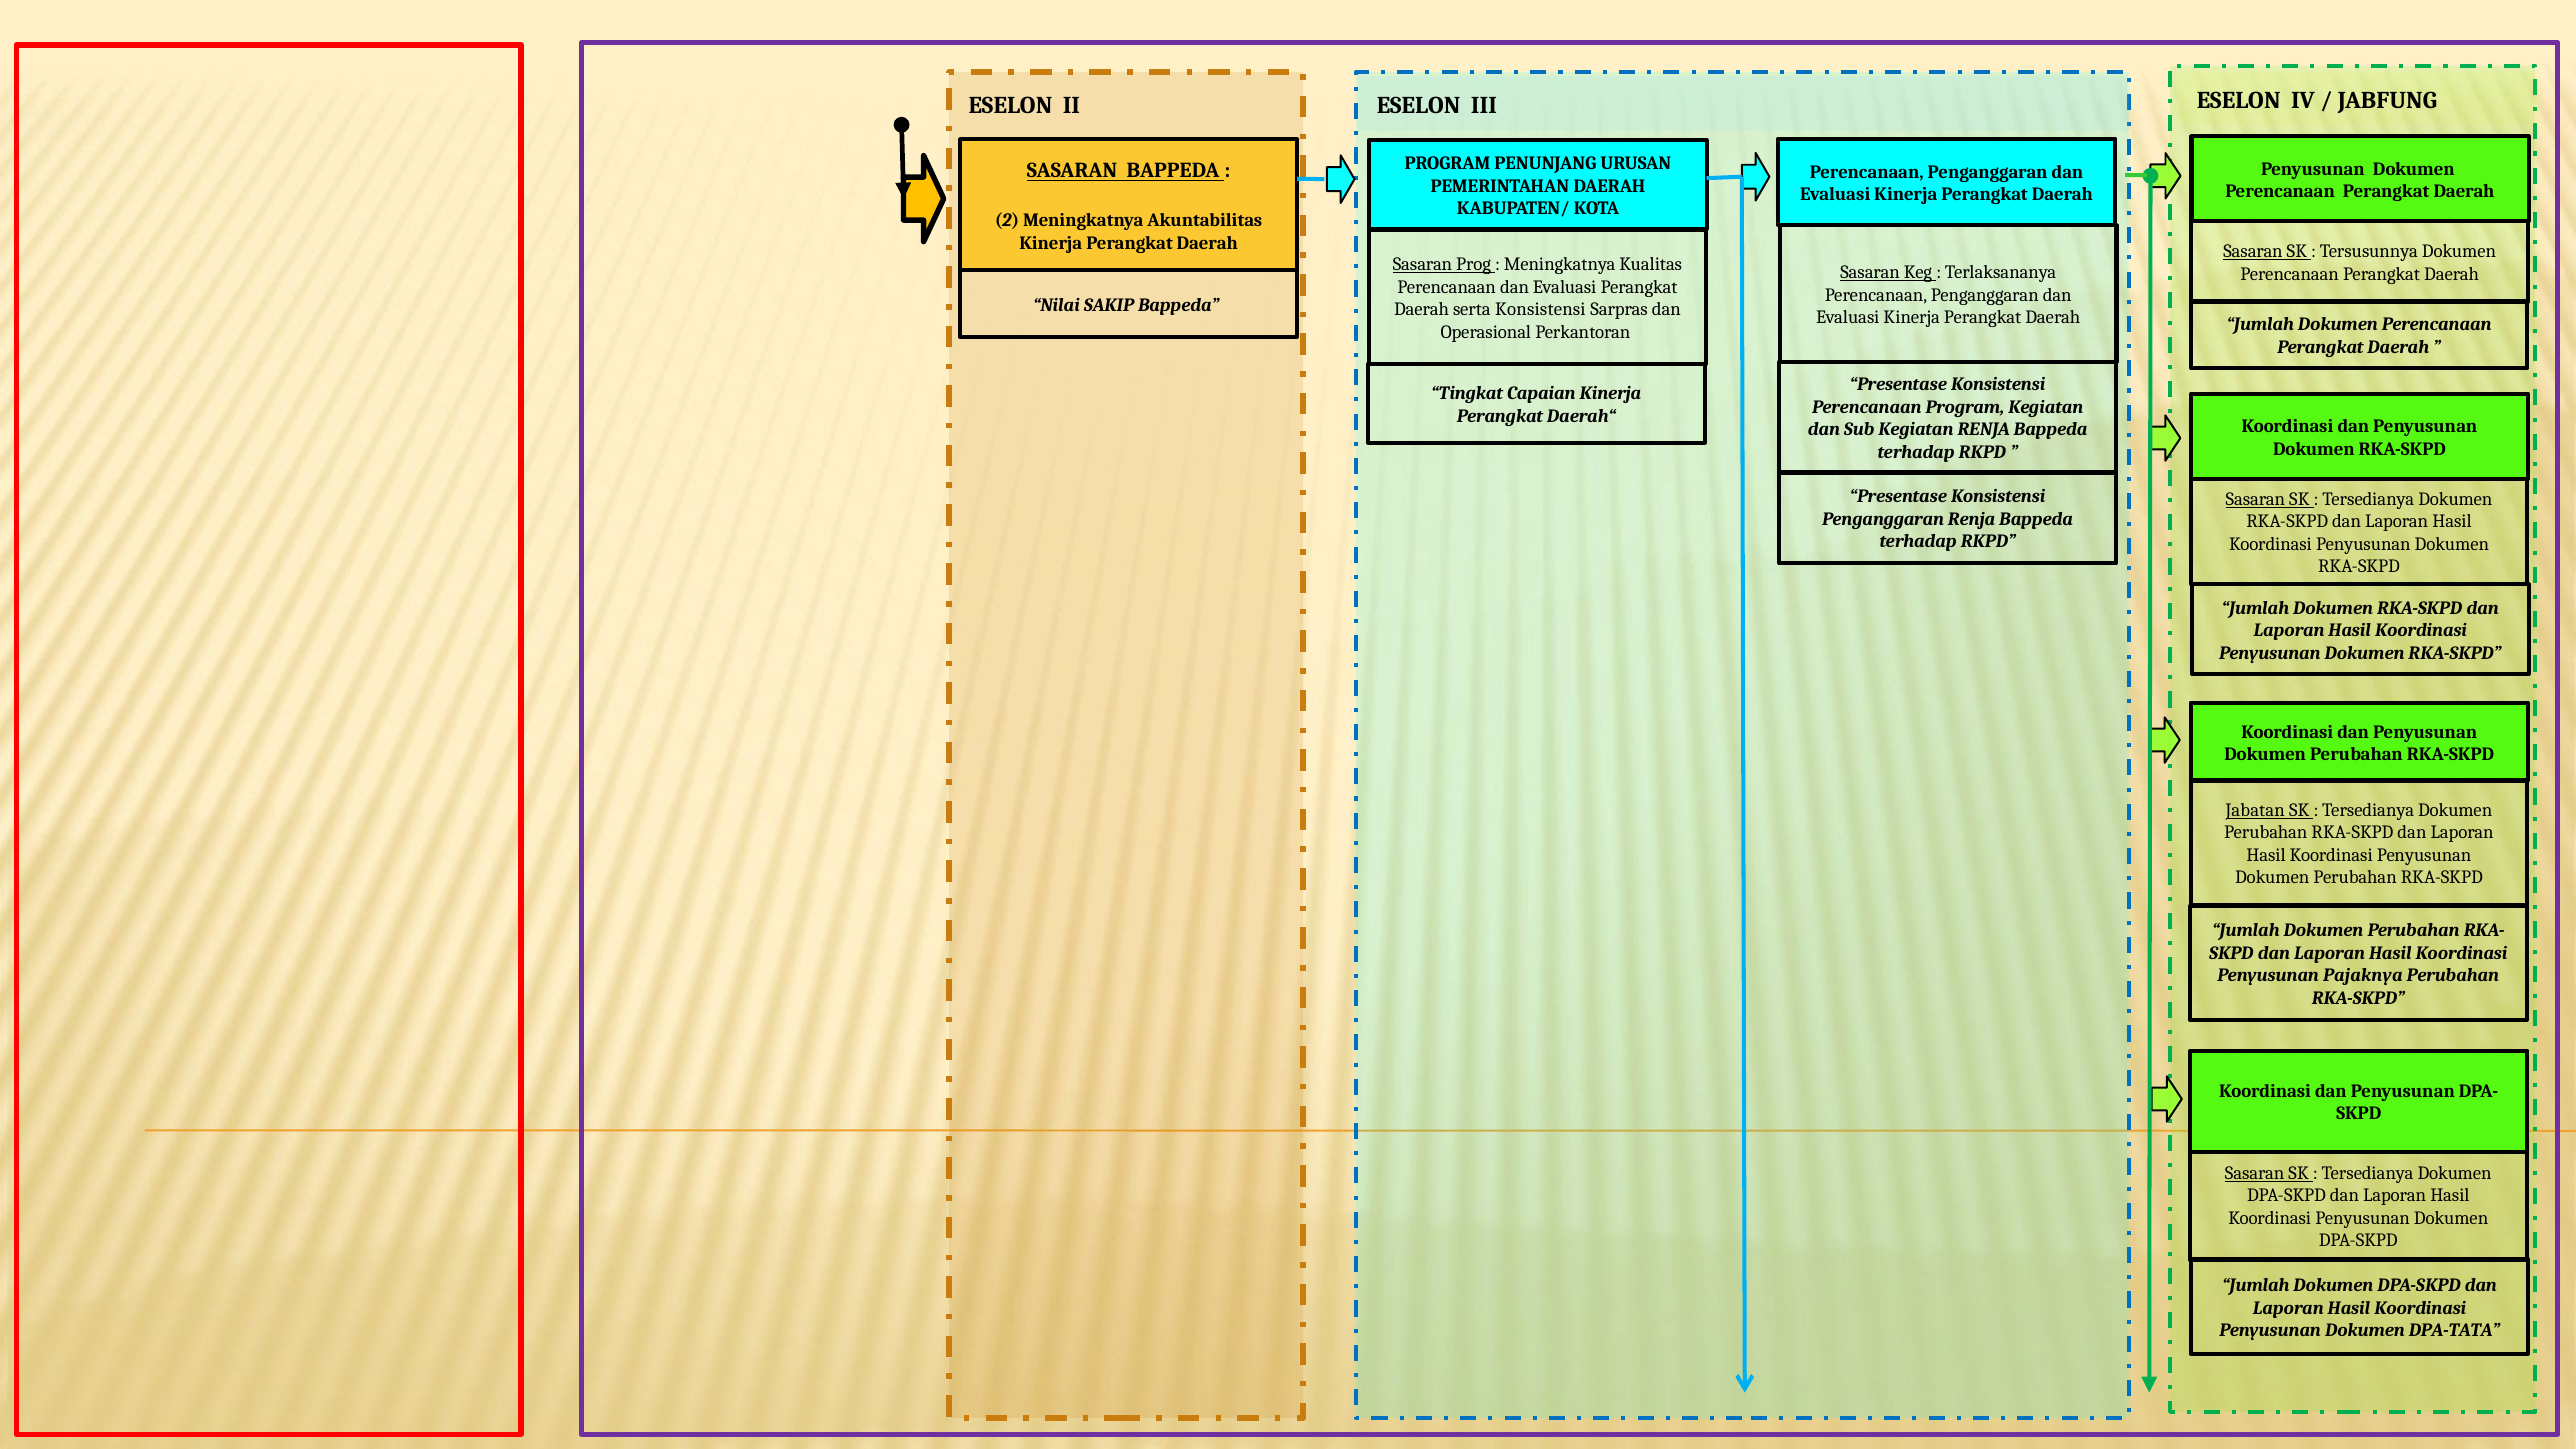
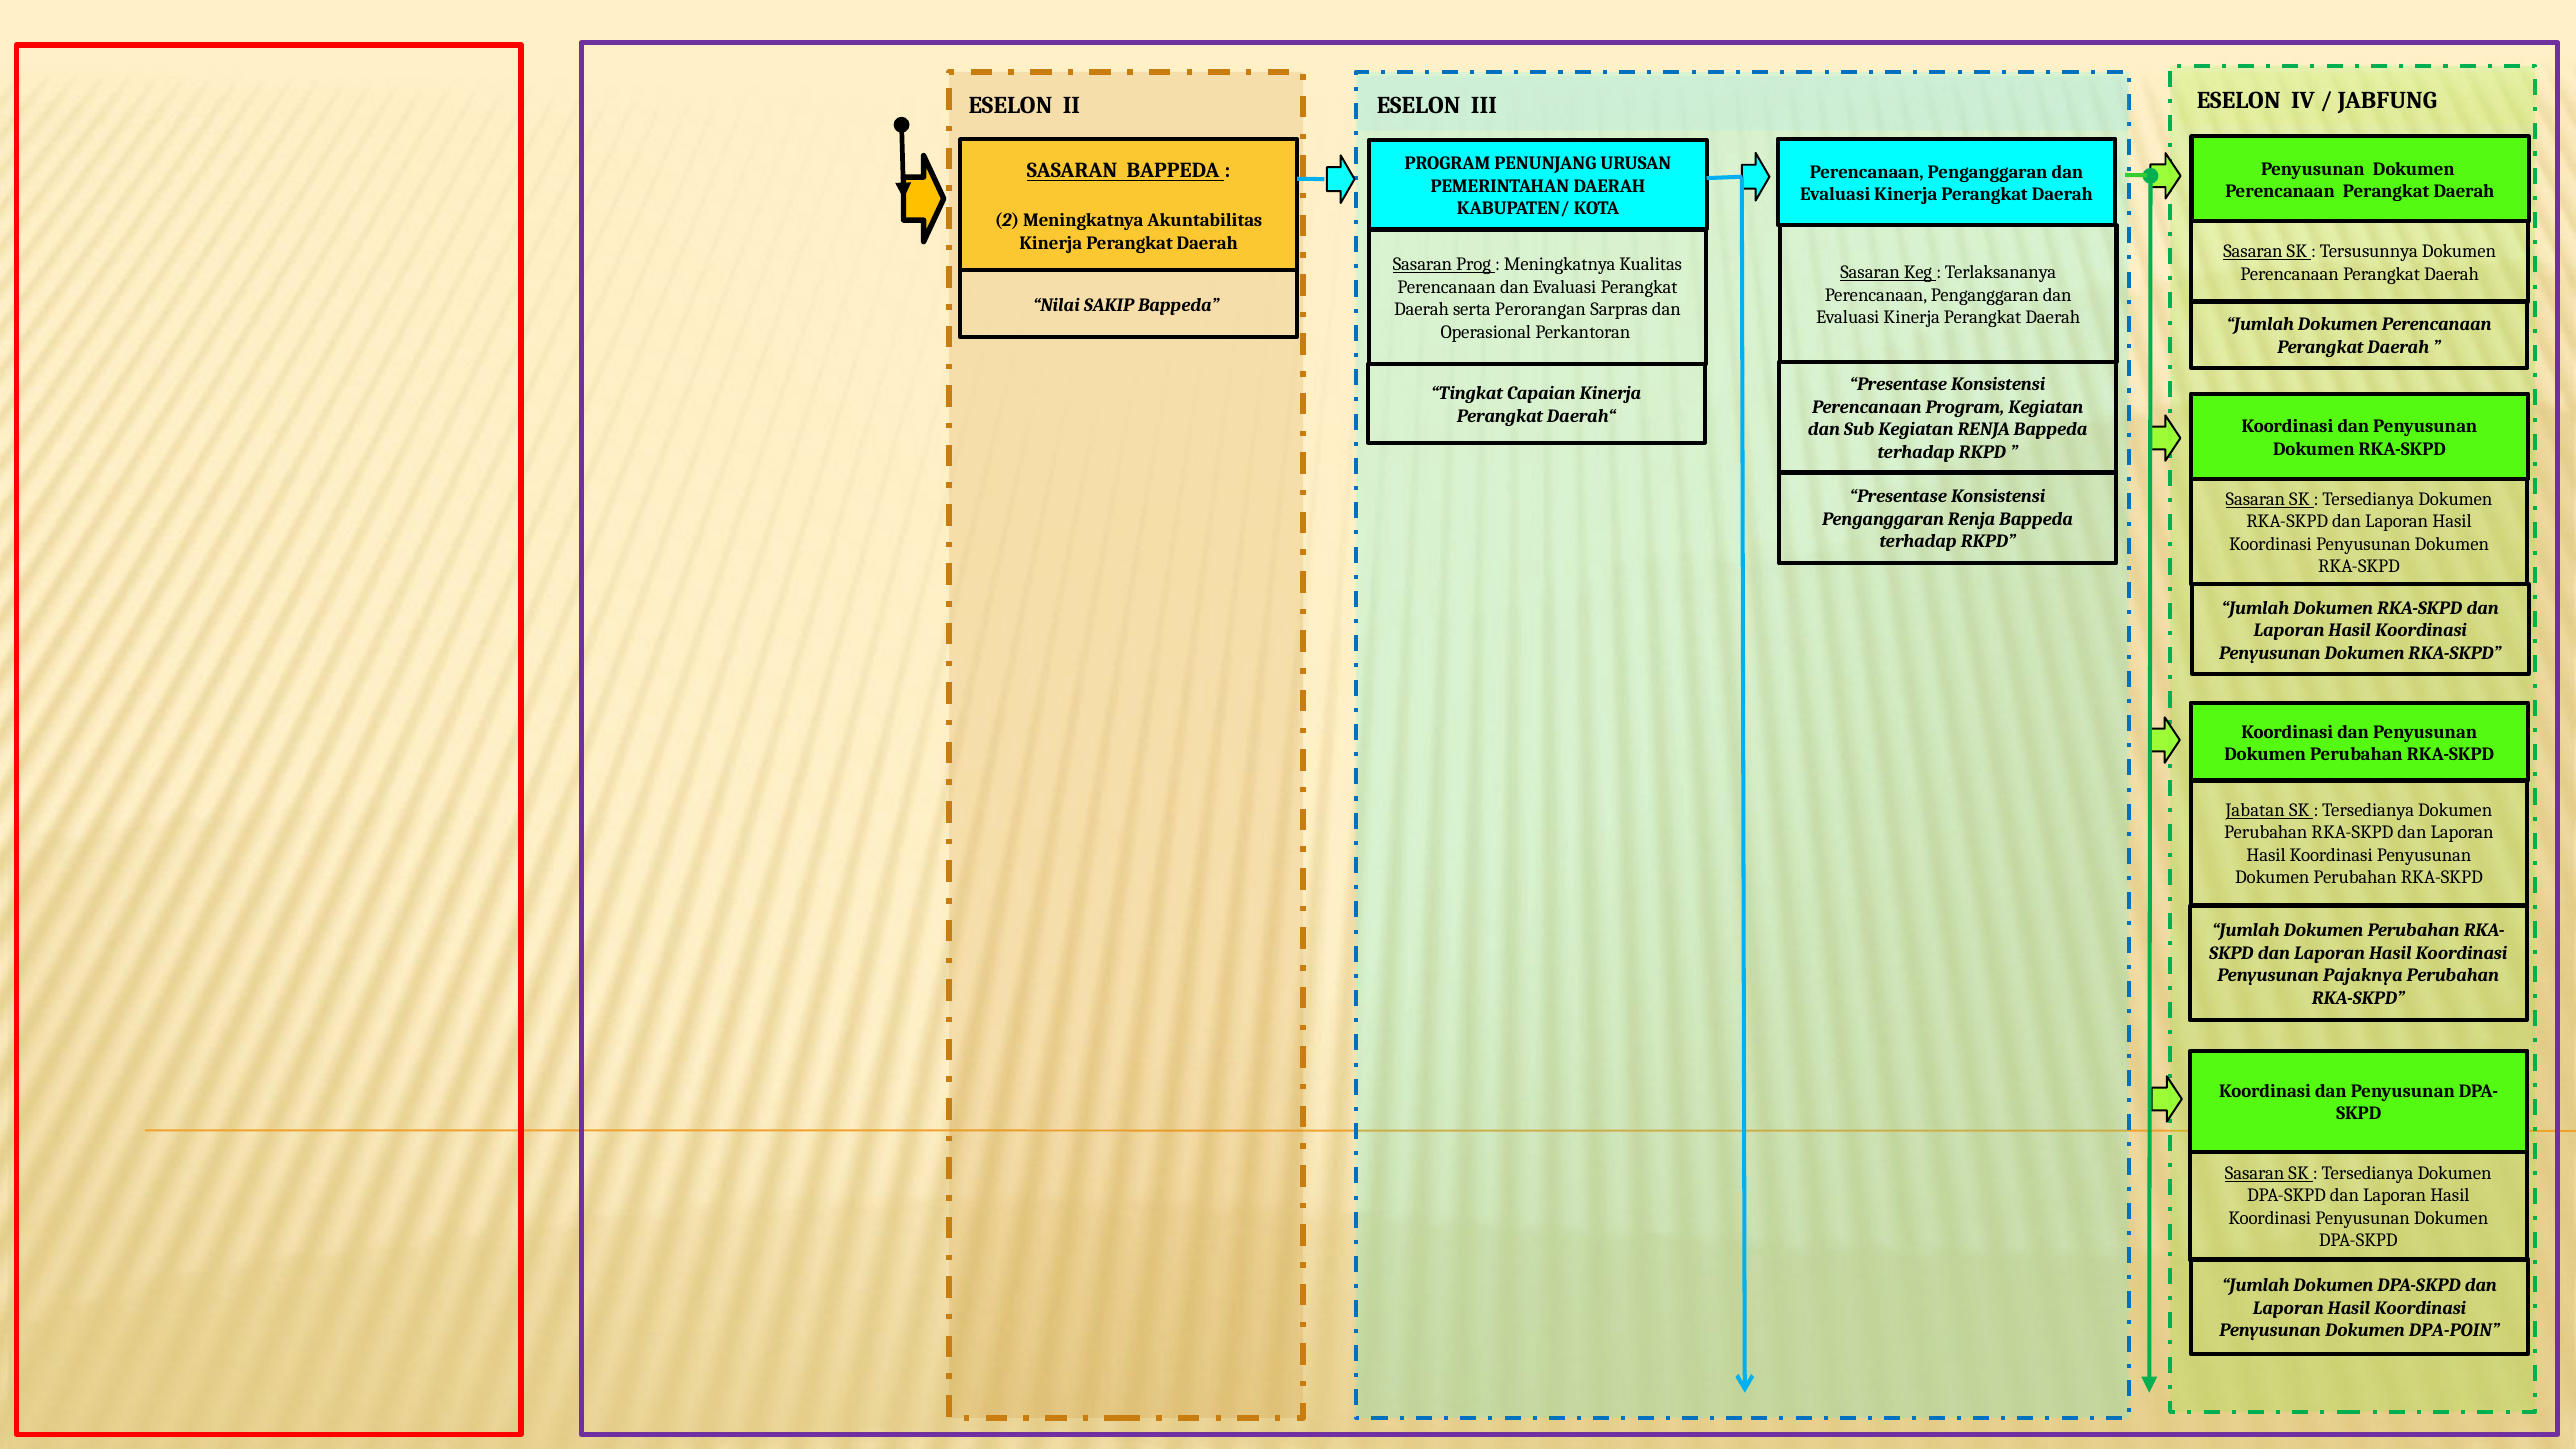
serta Konsistensi: Konsistensi -> Perorangan
DPA-TATA: DPA-TATA -> DPA-POIN
